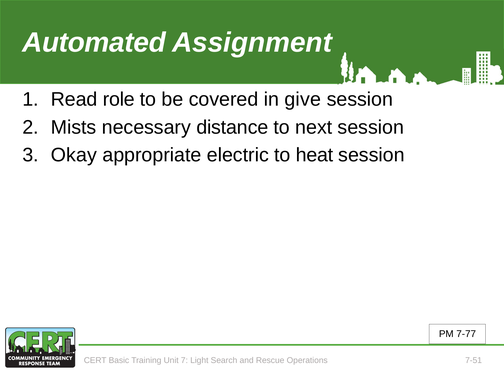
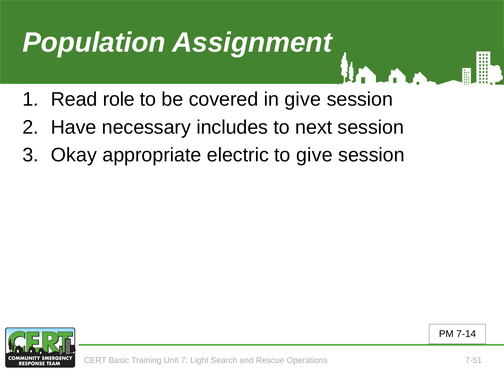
Automated: Automated -> Population
Mists: Mists -> Have
distance: distance -> includes
to heat: heat -> give
7-77: 7-77 -> 7-14
